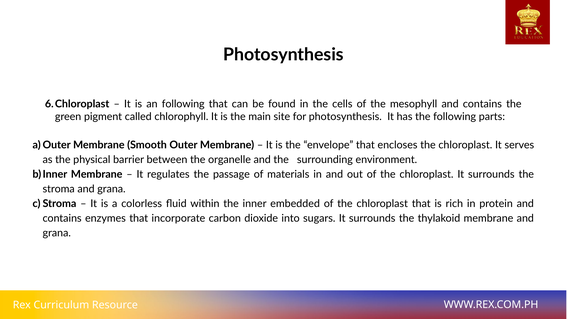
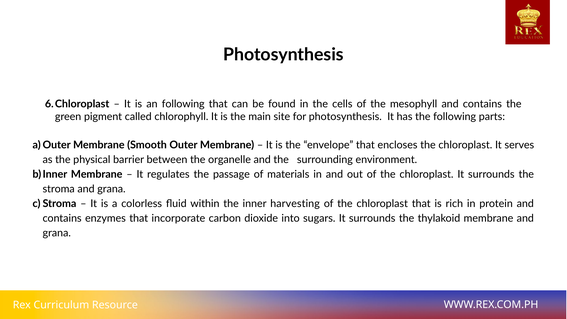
embedded: embedded -> harvesting
